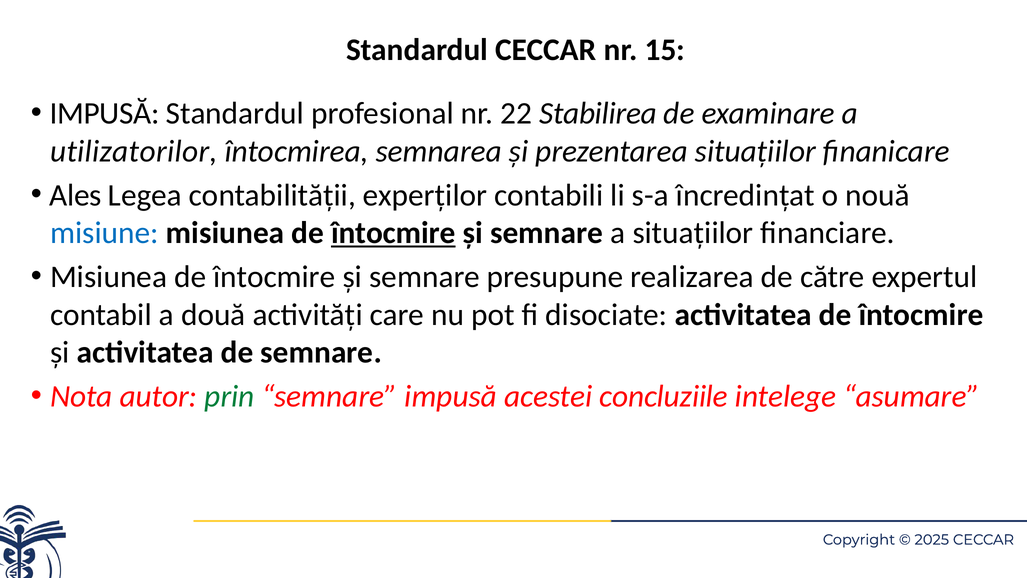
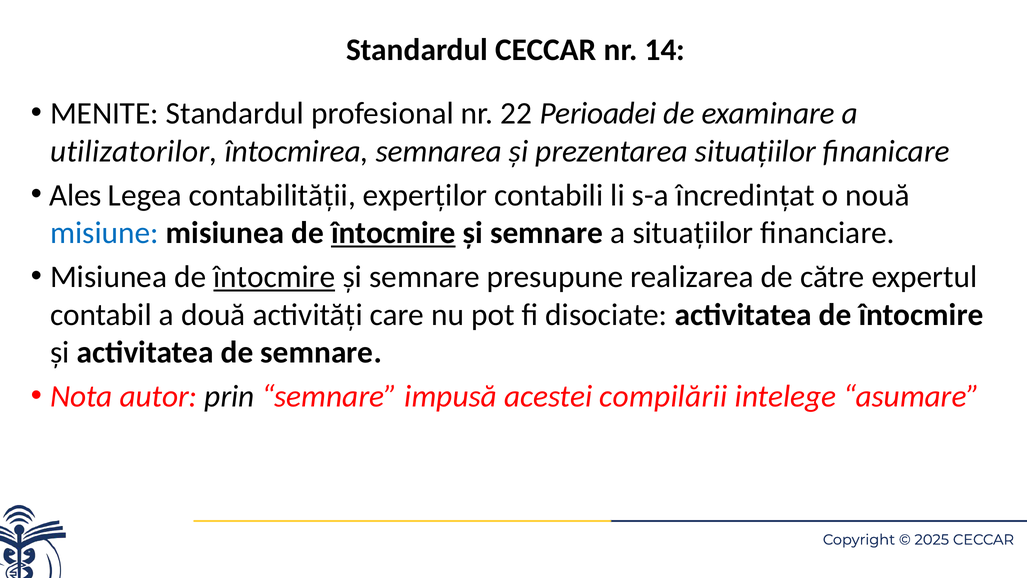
15: 15 -> 14
IMPUSĂ at (105, 113): IMPUSĂ -> MENITE
Stabilirea: Stabilirea -> Perioadei
întocmire at (274, 277) underline: none -> present
prin colour: green -> black
concluziile: concluziile -> compilării
